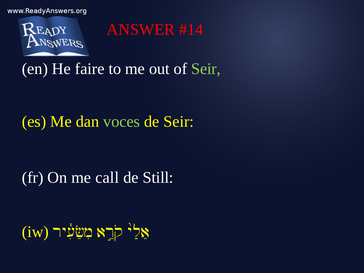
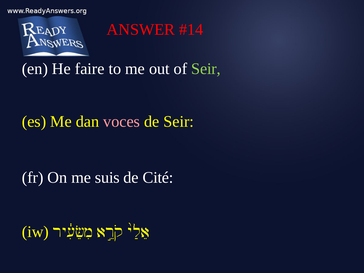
voces colour: light green -> pink
call: call -> suis
Still: Still -> Cité
